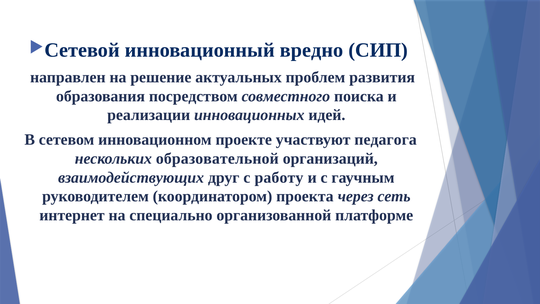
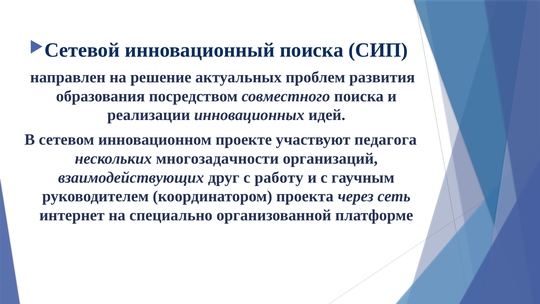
инновационный вредно: вредно -> поиска
образовательной: образовательной -> многозадачности
